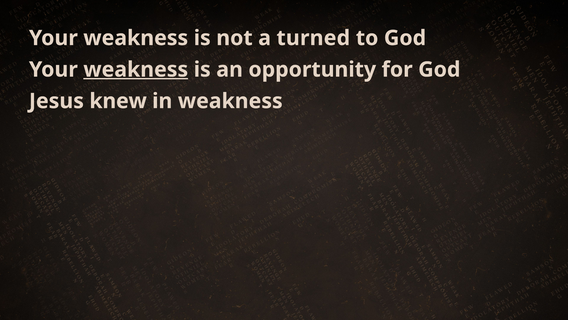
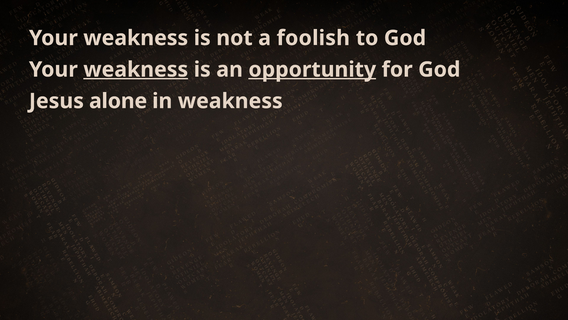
turned: turned -> foolish
opportunity underline: none -> present
knew: knew -> alone
